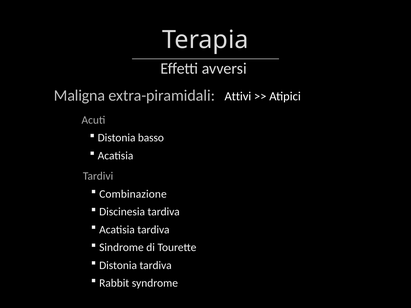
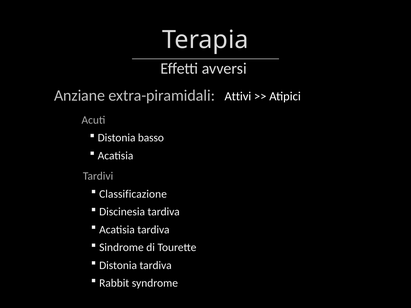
Maligna: Maligna -> Anziane
Combinazione: Combinazione -> Classificazione
